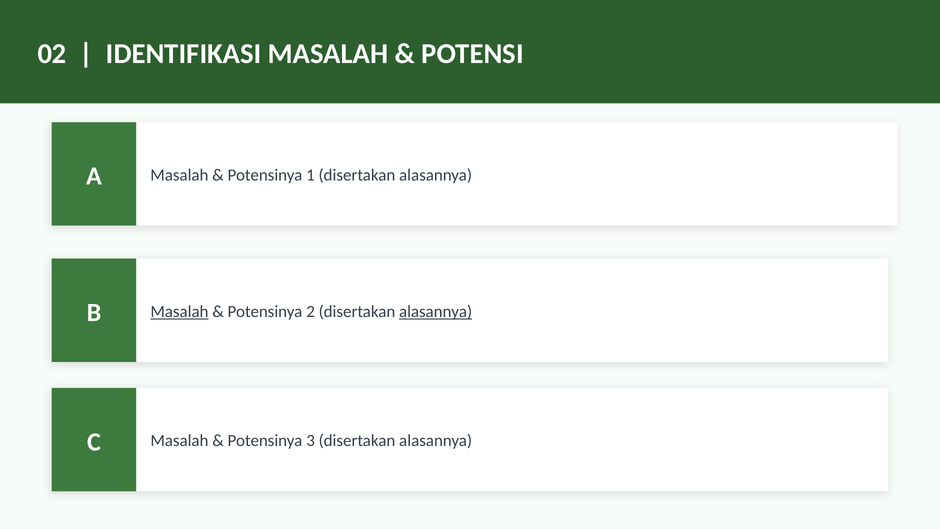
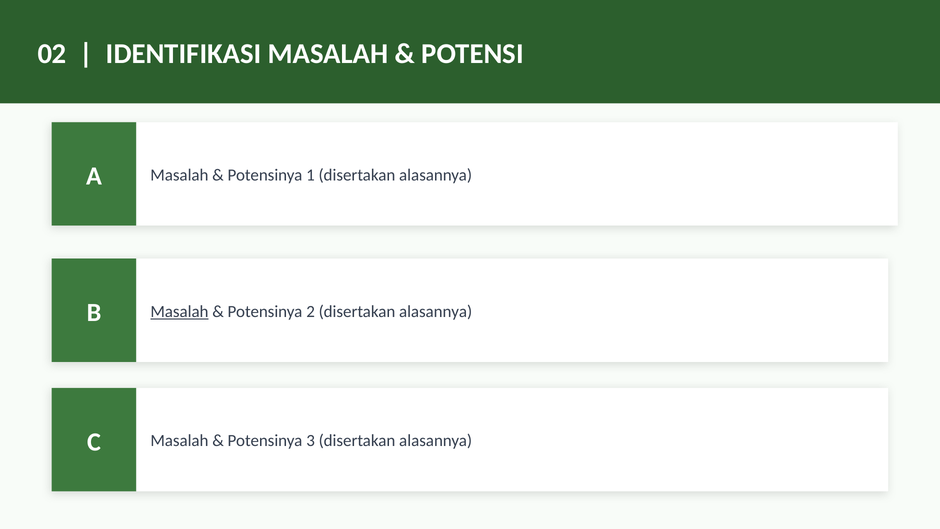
alasannya at (436, 311) underline: present -> none
